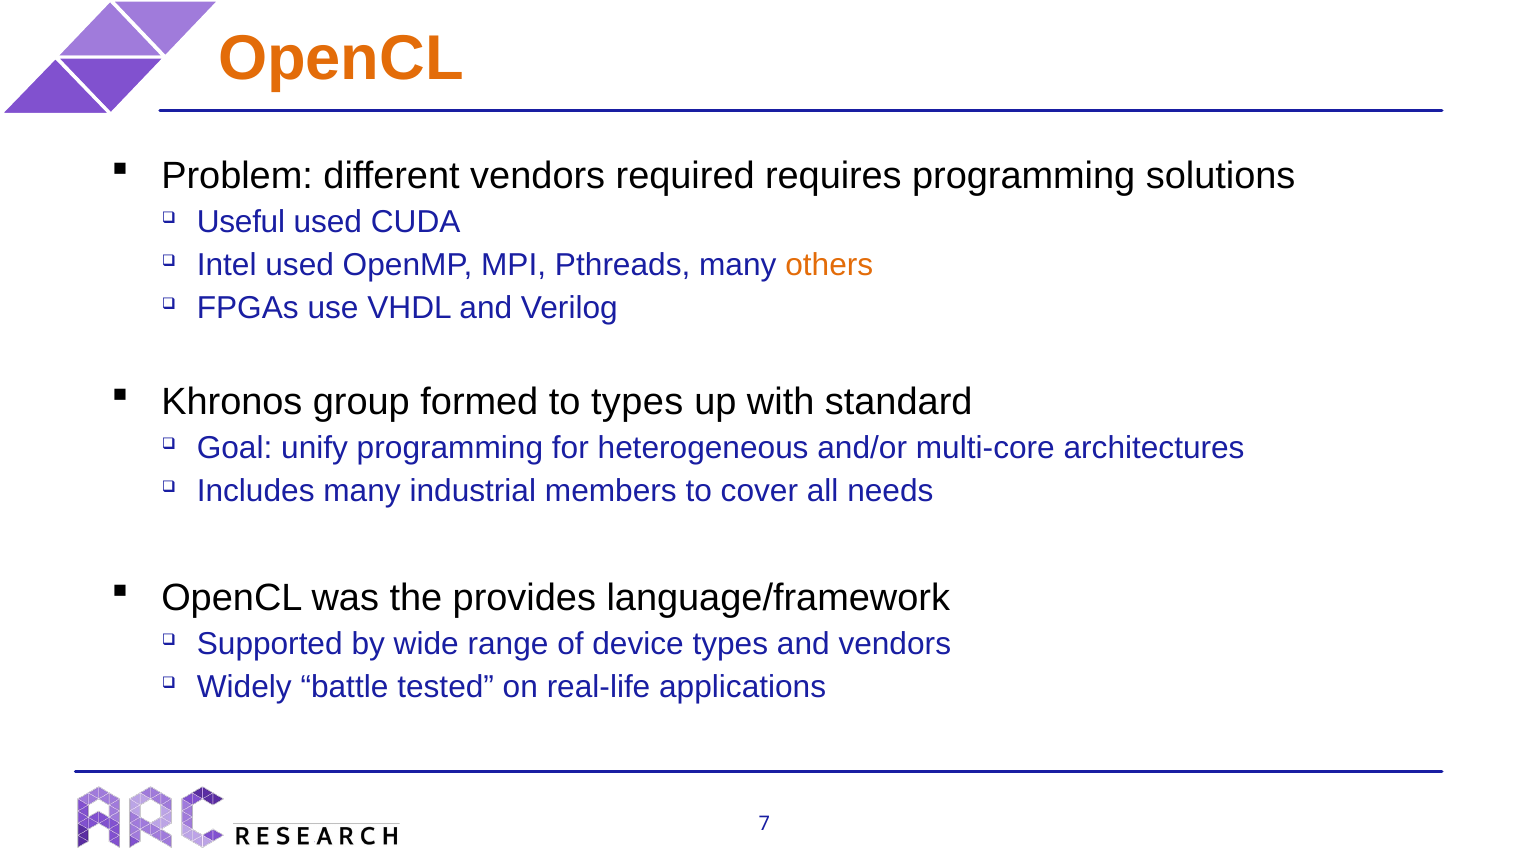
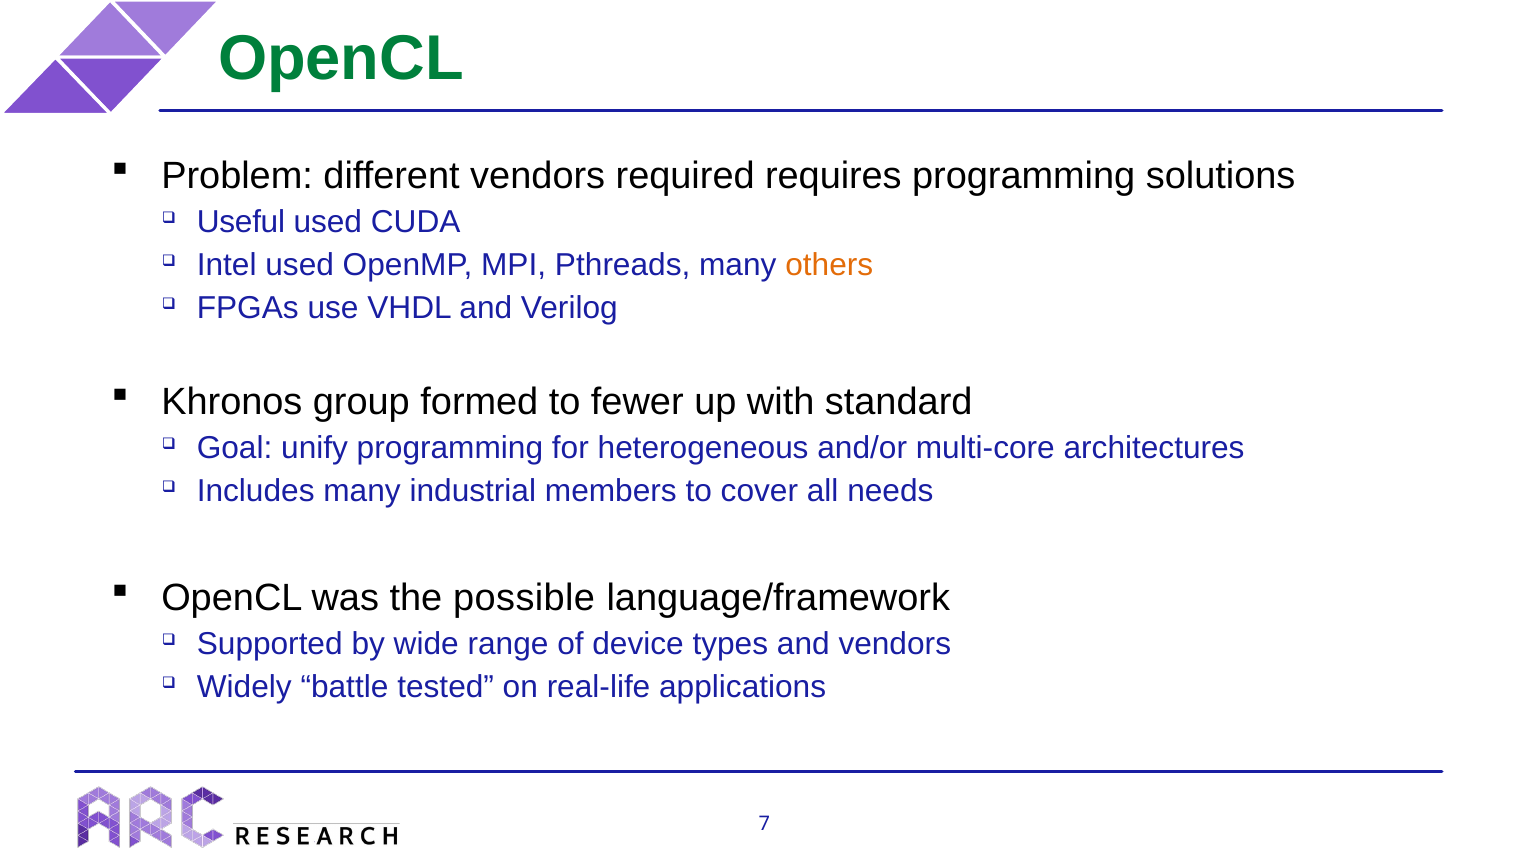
OpenCL at (341, 58) colour: orange -> green
to types: types -> fewer
provides: provides -> possible
